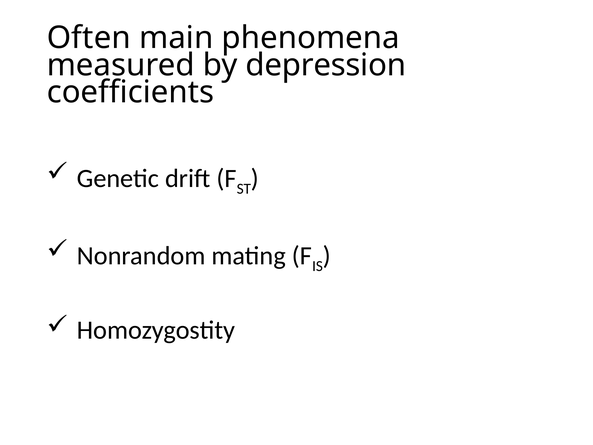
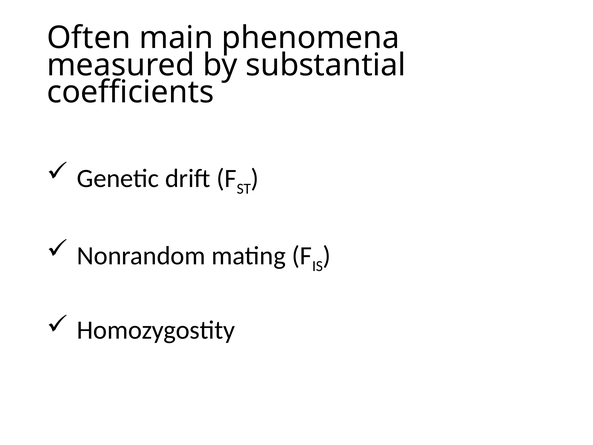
depression: depression -> substantial
